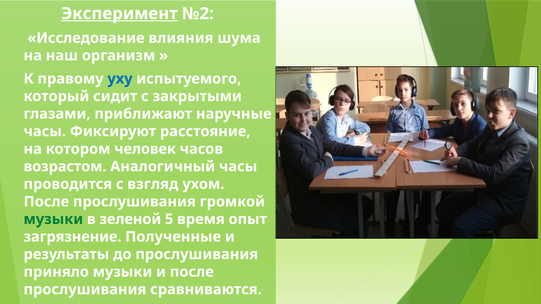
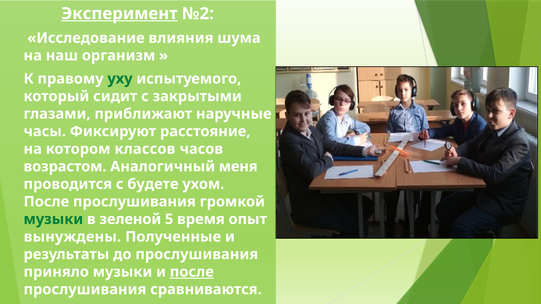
уху colour: blue -> green
человек: человек -> классов
Аналогичный часы: часы -> меня
взгляд: взгляд -> будете
загрязнение: загрязнение -> вынуждены
после at (192, 272) underline: none -> present
